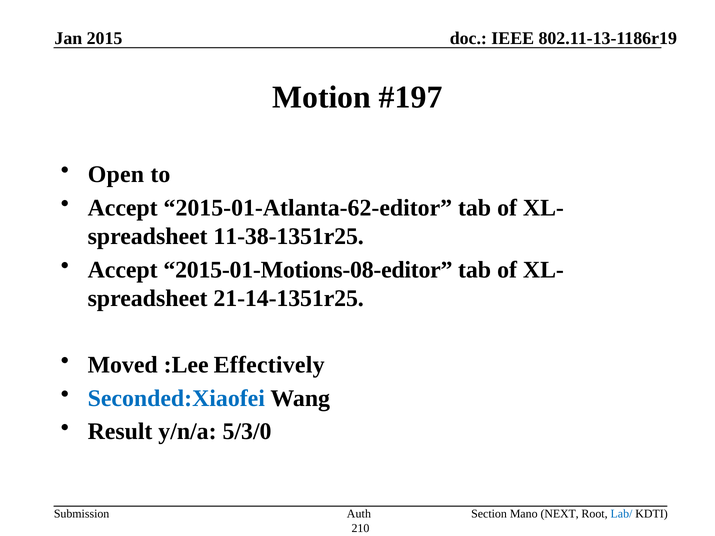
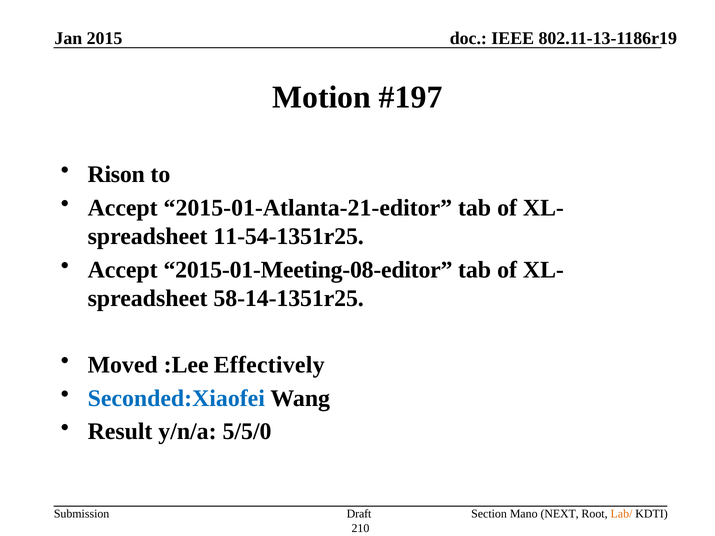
Open: Open -> Rison
2015-01-Atlanta-62-editor: 2015-01-Atlanta-62-editor -> 2015-01-Atlanta-21-editor
11-38-1351r25: 11-38-1351r25 -> 11-54-1351r25
2015-01-Motions-08-editor: 2015-01-Motions-08-editor -> 2015-01-Meeting-08-editor
21-14-1351r25: 21-14-1351r25 -> 58-14-1351r25
5/3/0: 5/3/0 -> 5/5/0
Auth: Auth -> Draft
Lab/ colour: blue -> orange
